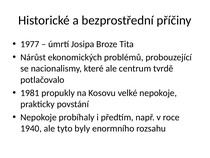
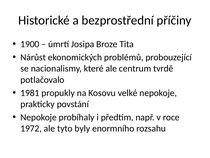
1977: 1977 -> 1900
1940: 1940 -> 1972
